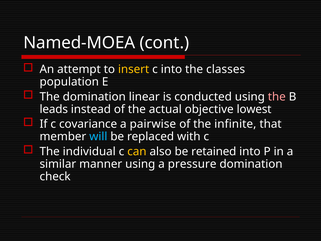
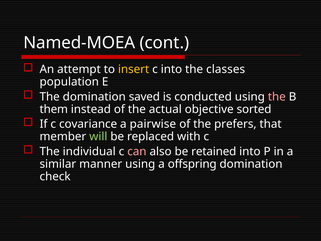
linear: linear -> saved
leads: leads -> them
lowest: lowest -> sorted
infinite: infinite -> prefers
will colour: light blue -> light green
can colour: yellow -> pink
pressure: pressure -> offspring
